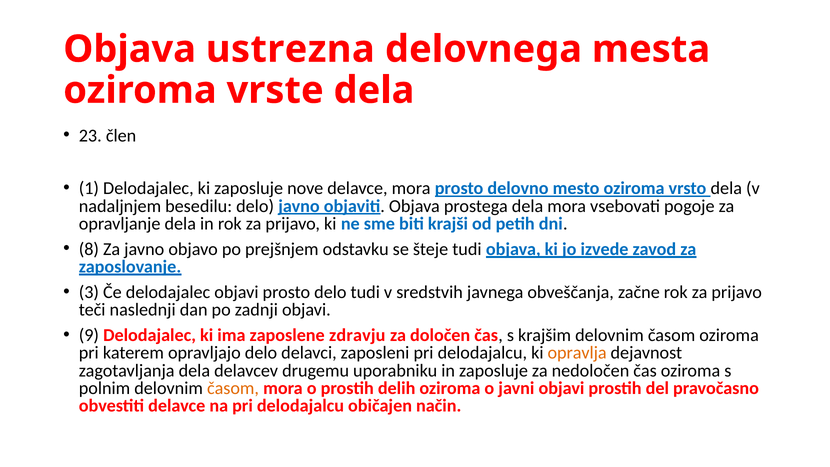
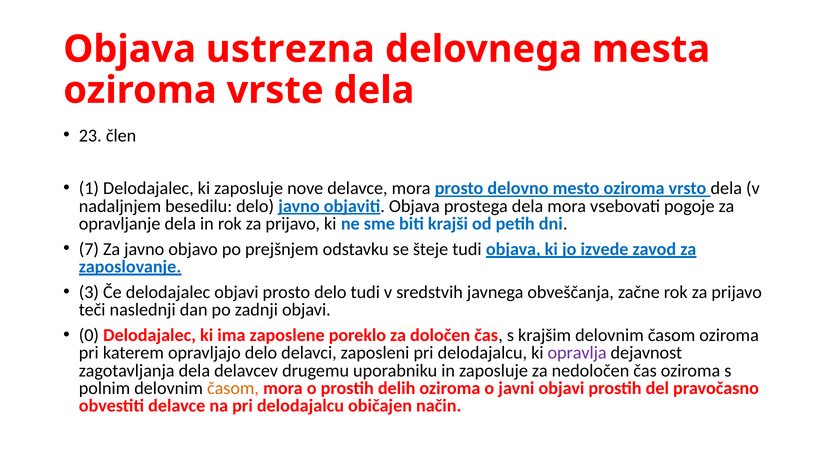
8: 8 -> 7
9: 9 -> 0
zdravju: zdravju -> poreklo
opravlja colour: orange -> purple
